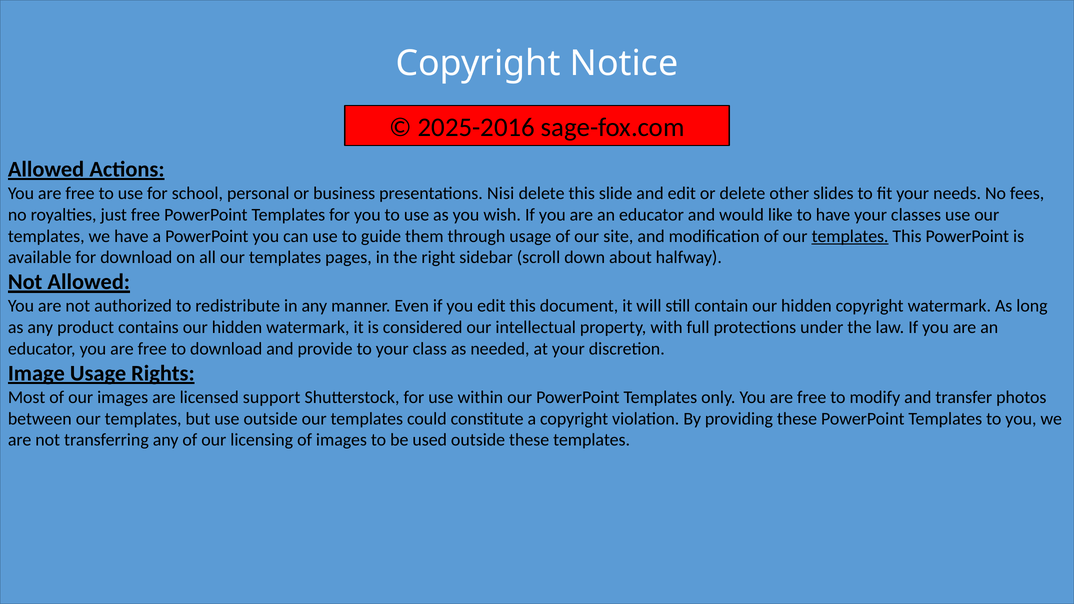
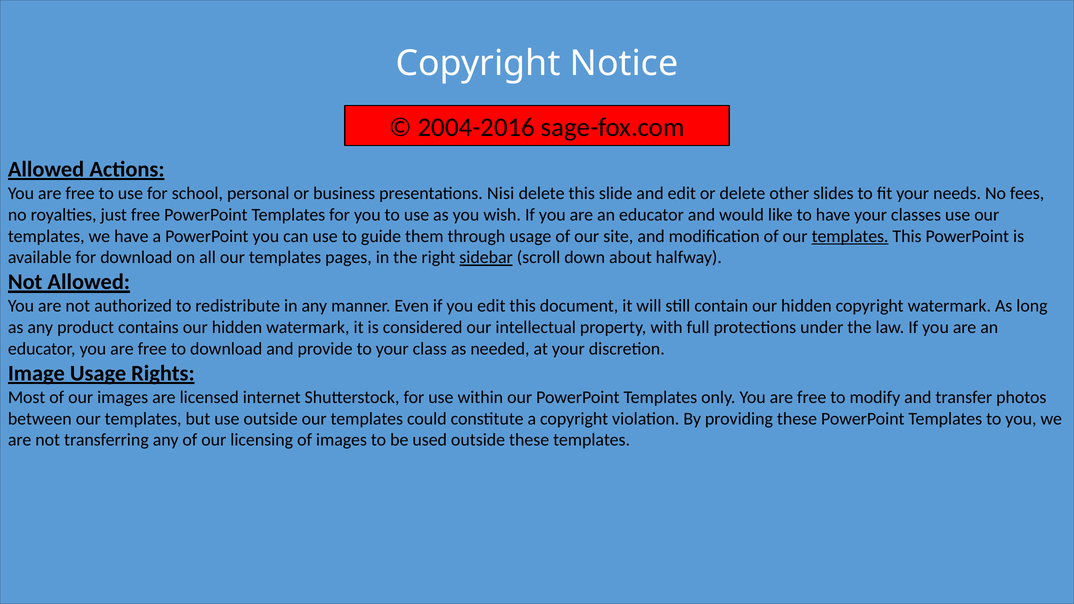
2025-2016: 2025-2016 -> 2004-2016
sidebar underline: none -> present
support: support -> internet
